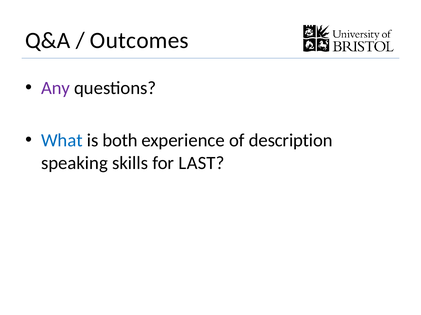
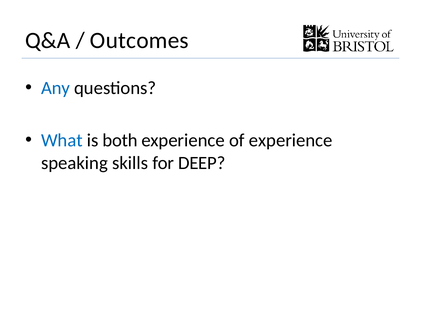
Any colour: purple -> blue
of description: description -> experience
LAST: LAST -> DEEP
